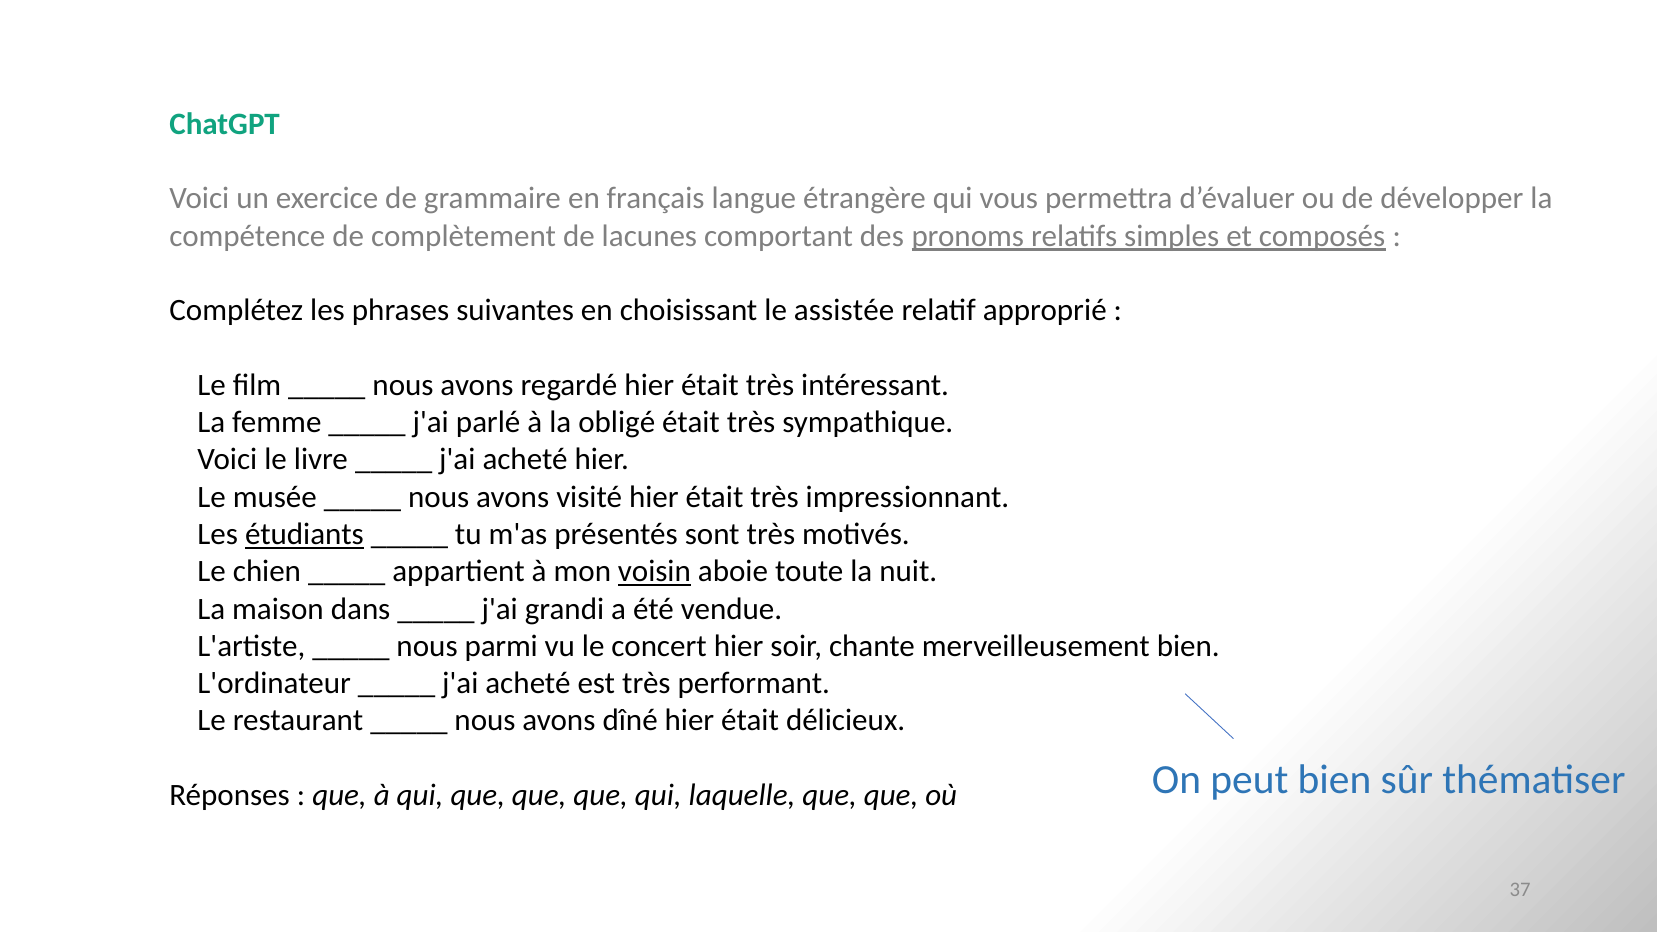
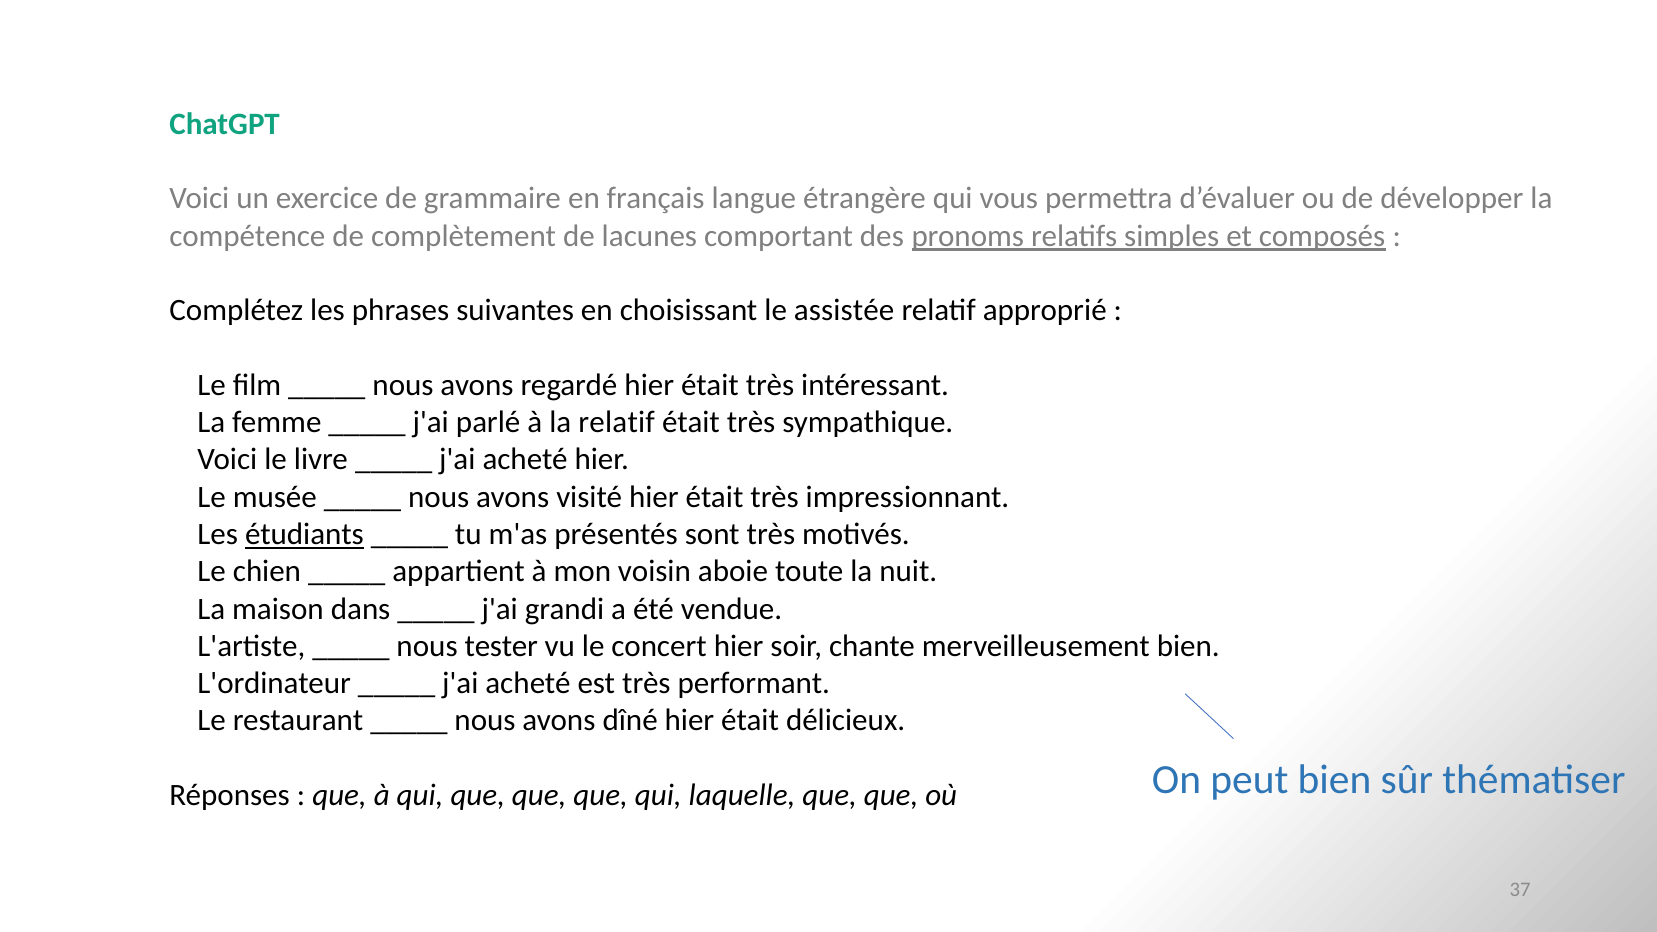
la obligé: obligé -> relatif
voisin underline: present -> none
parmi: parmi -> tester
